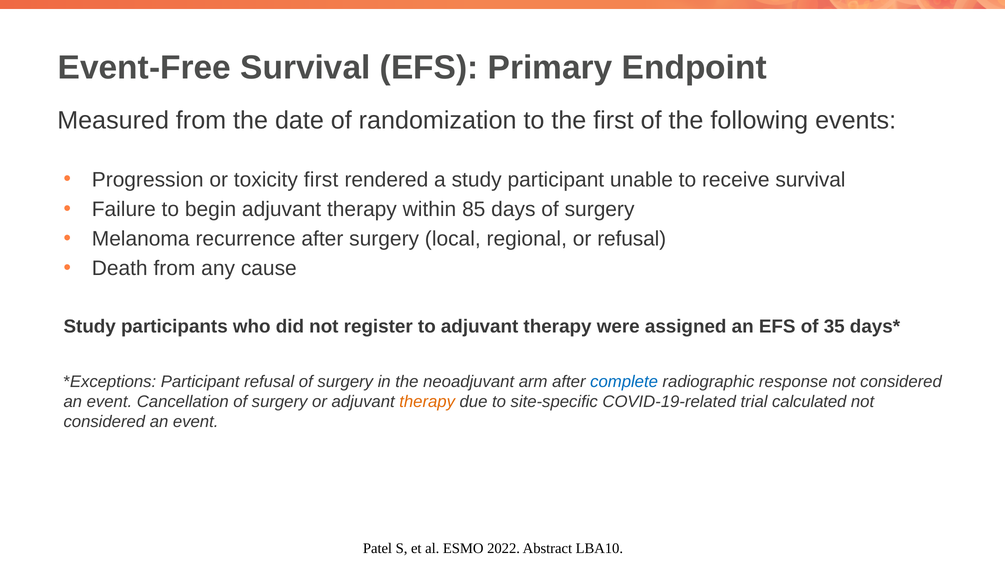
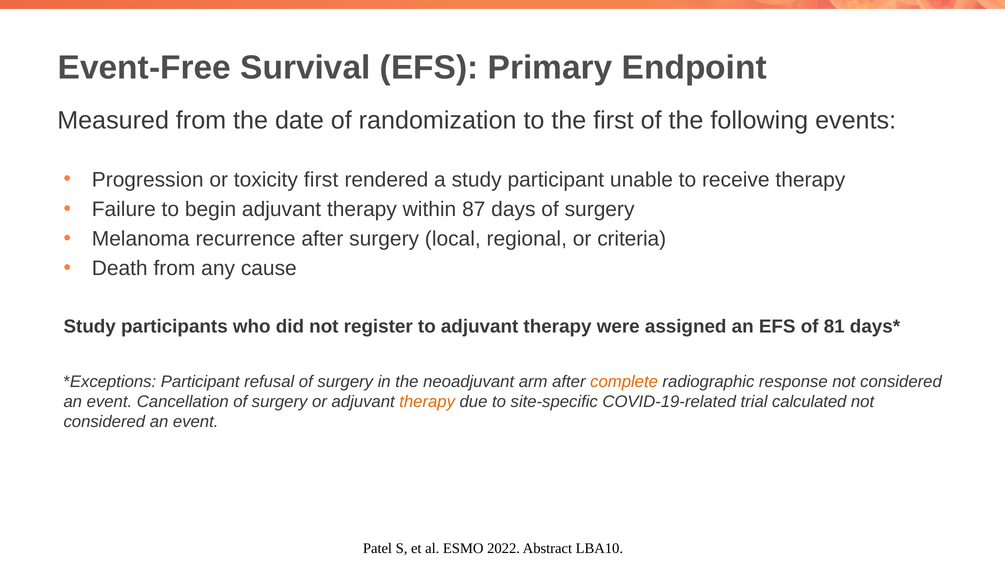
receive survival: survival -> therapy
85: 85 -> 87
or refusal: refusal -> criteria
35: 35 -> 81
complete colour: blue -> orange
